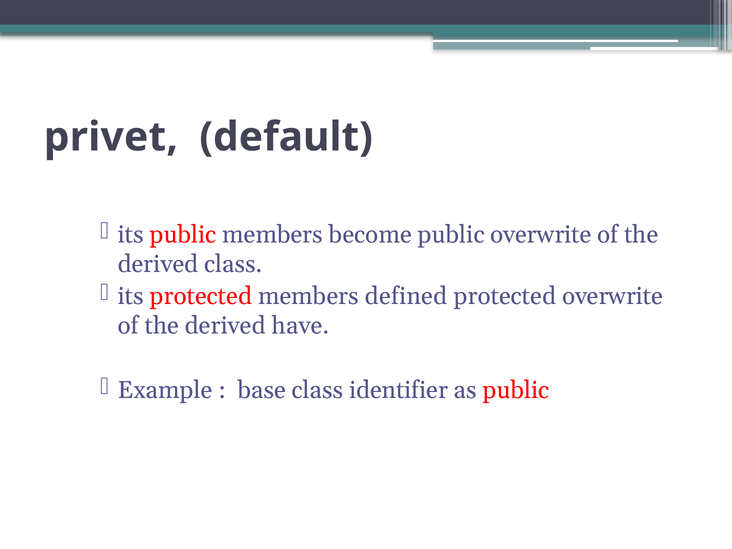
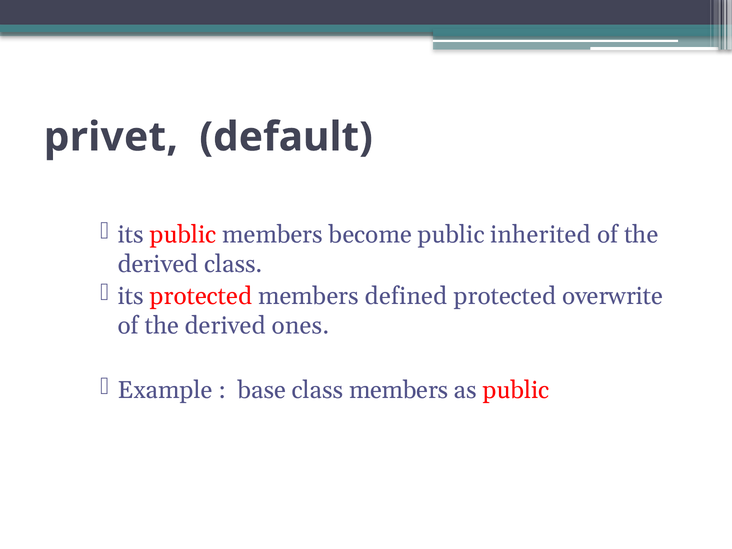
public overwrite: overwrite -> inherited
have: have -> ones
class identifier: identifier -> members
